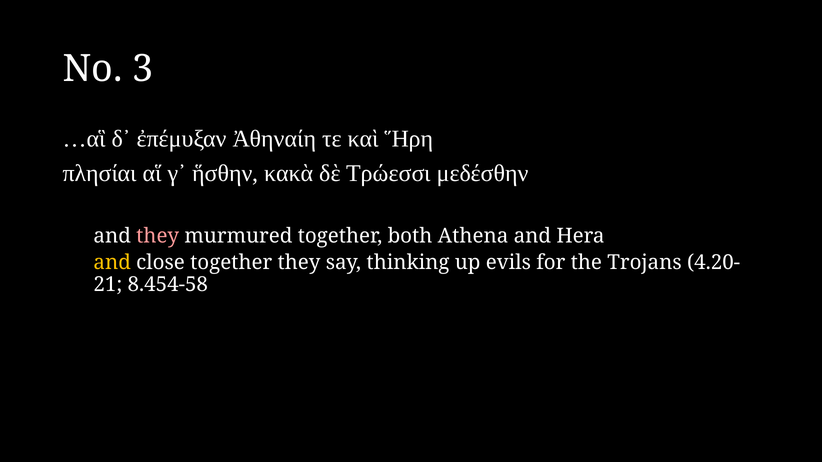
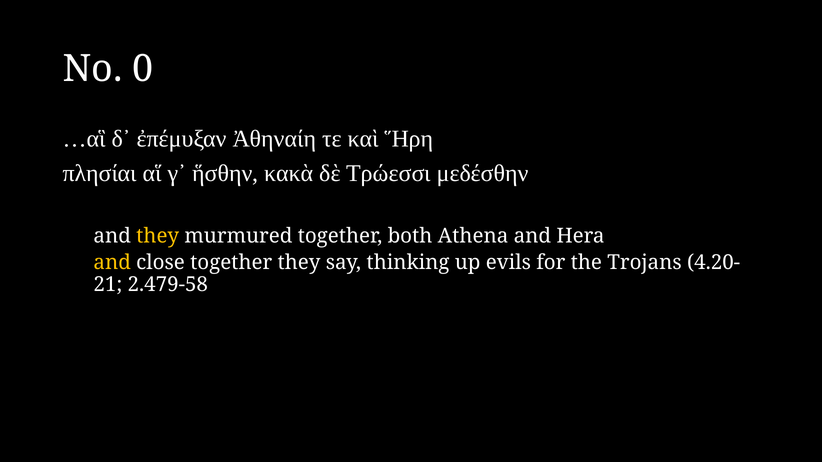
3: 3 -> 0
they at (158, 236) colour: pink -> yellow
8.454-58: 8.454-58 -> 2.479-58
